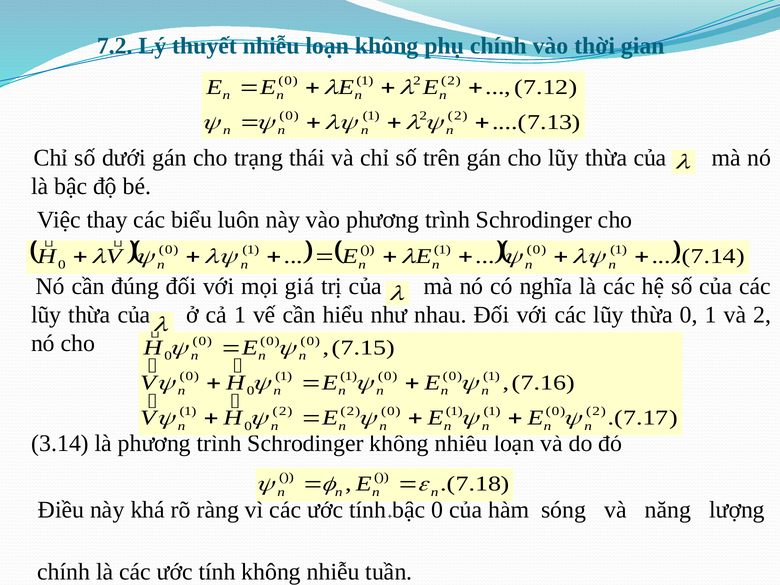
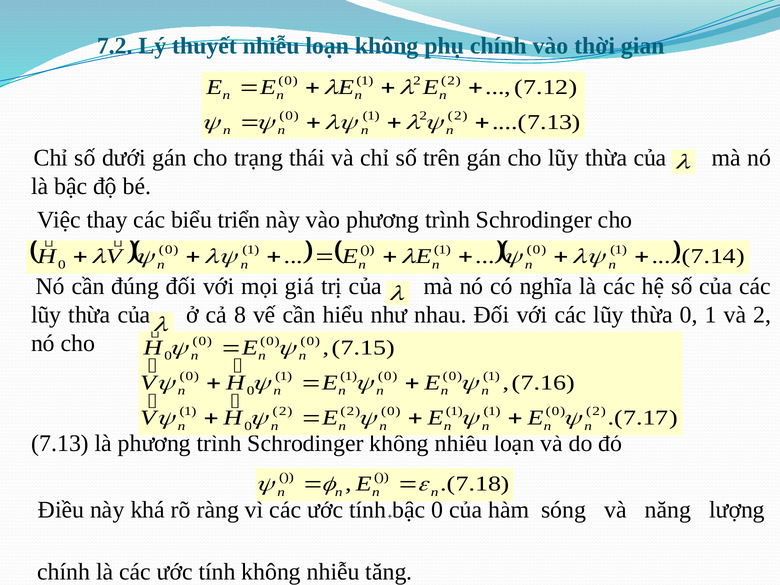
luôn: luôn -> triển
cả 1: 1 -> 8
3.14: 3.14 -> 7.13
tuần: tuần -> tăng
